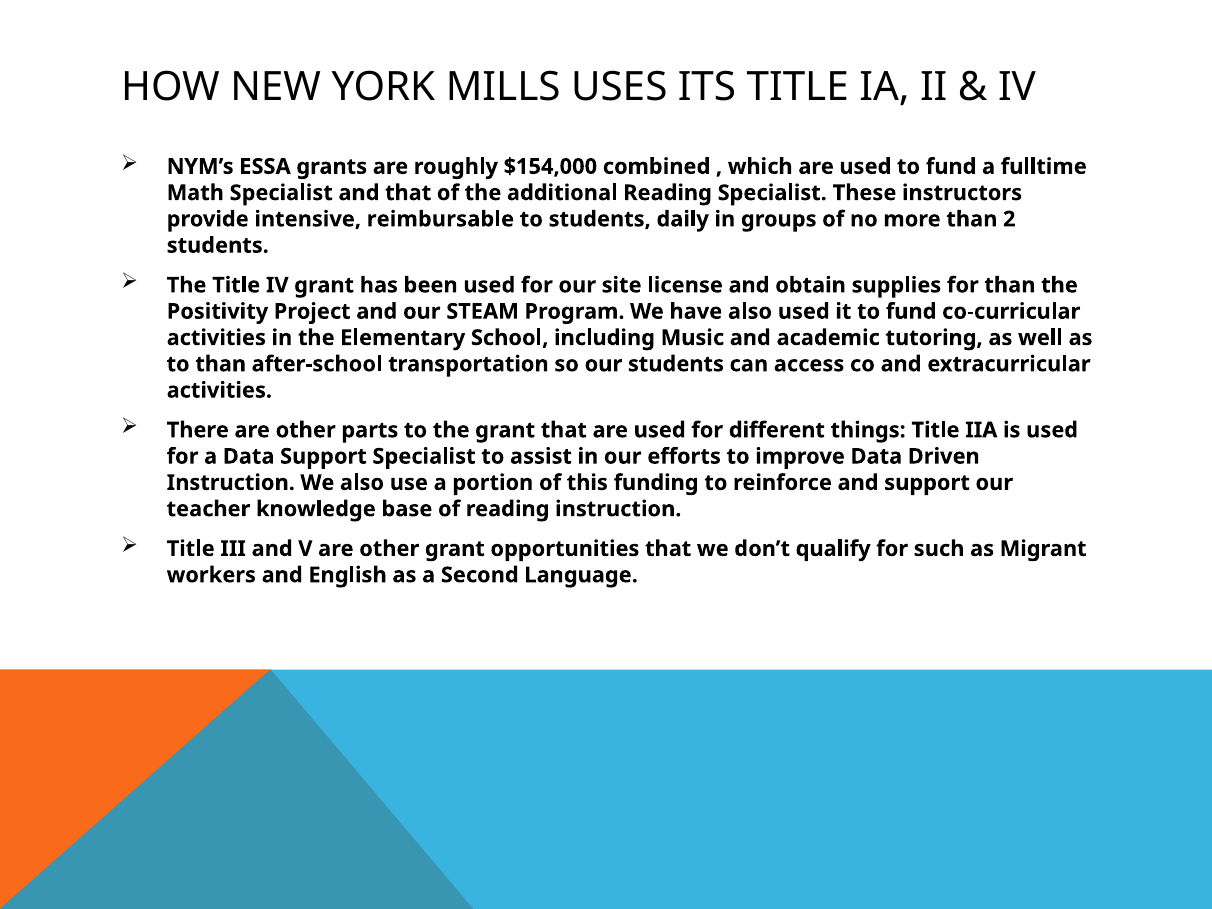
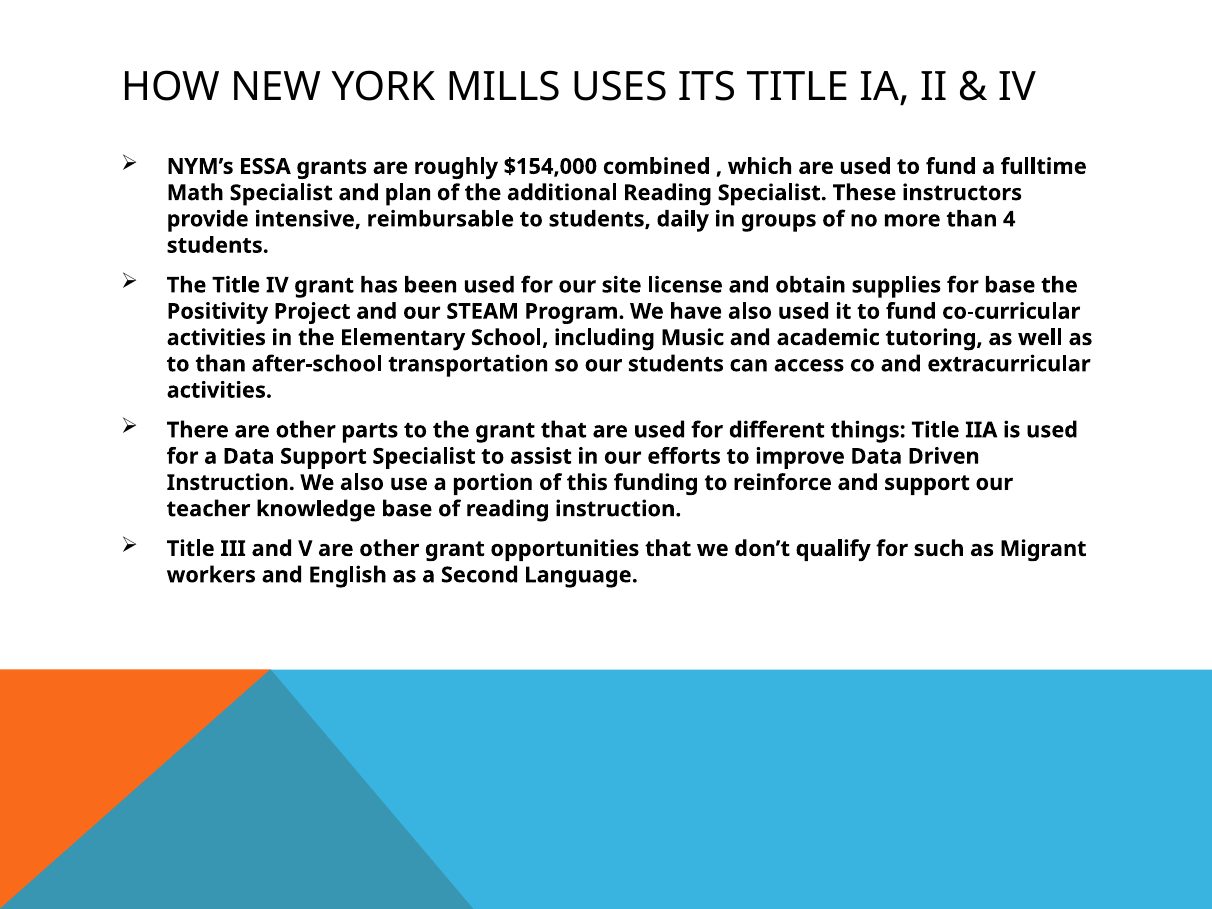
and that: that -> plan
2: 2 -> 4
for than: than -> base
